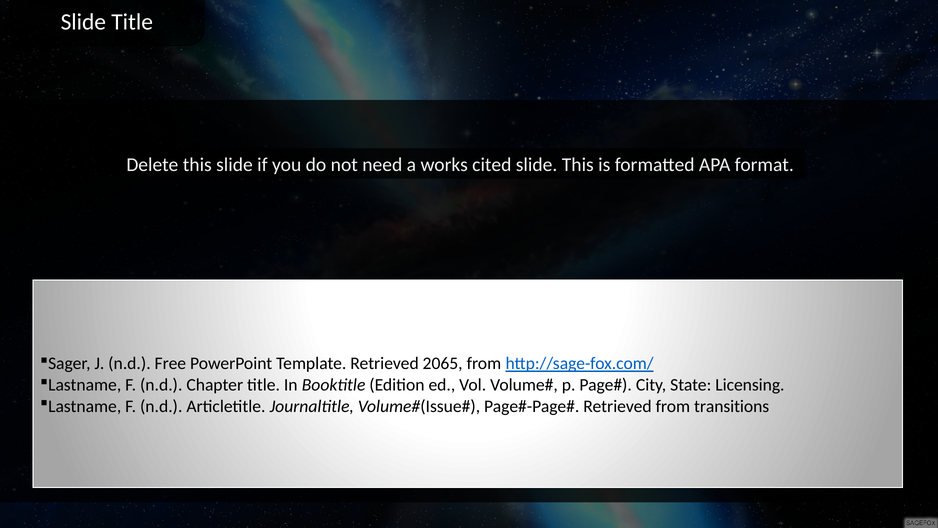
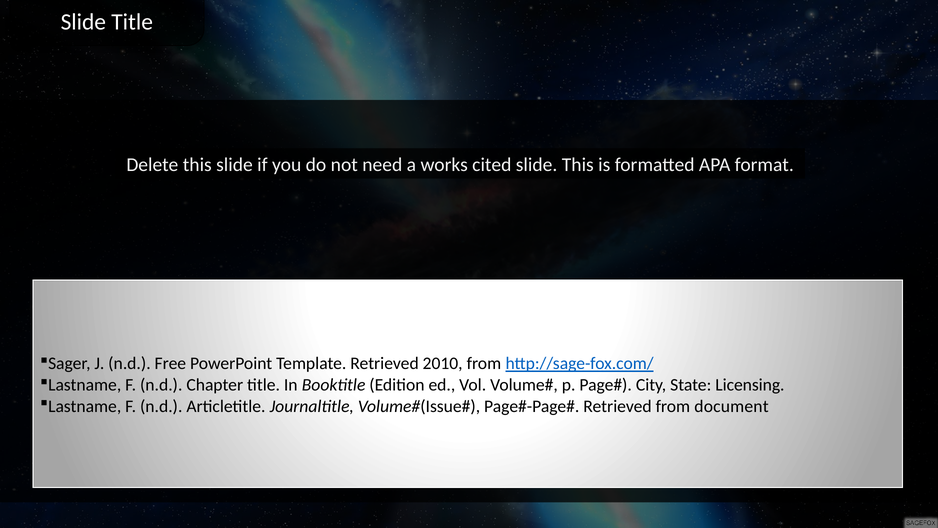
2065: 2065 -> 2010
transitions: transitions -> document
